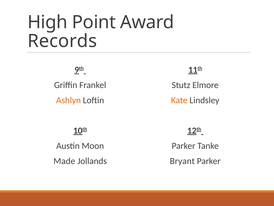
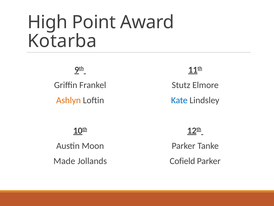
Records: Records -> Kotarba
Kate colour: orange -> blue
Bryant: Bryant -> Cofield
